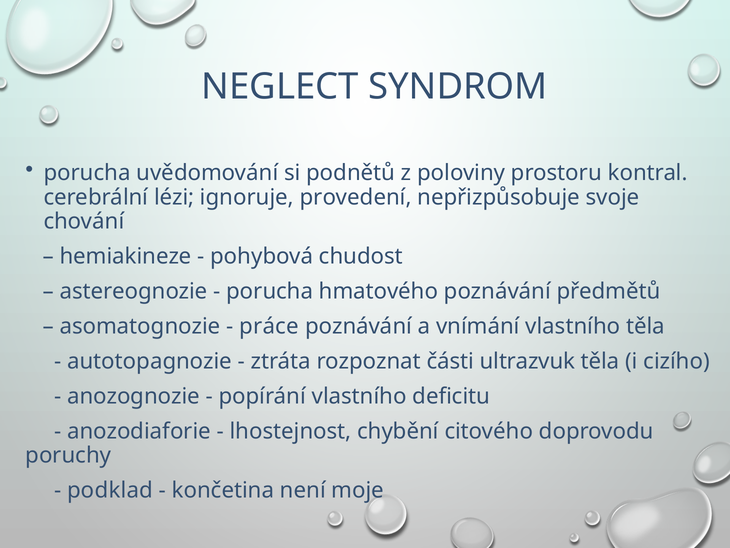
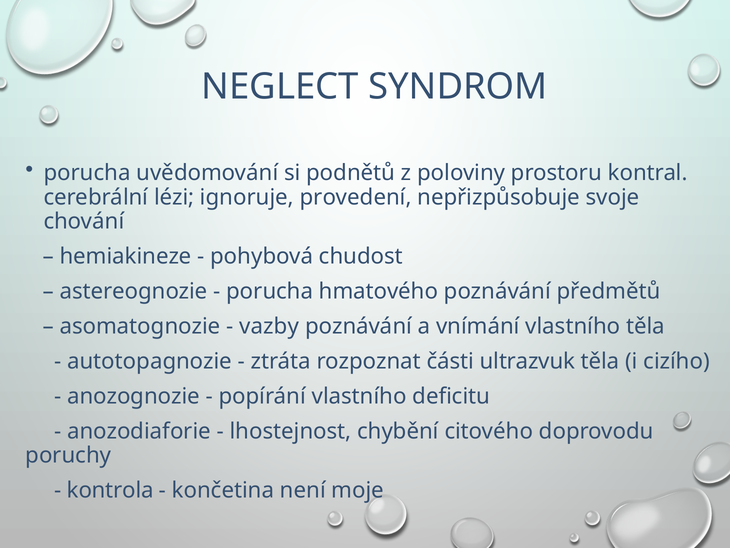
práce: práce -> vazby
podklad: podklad -> kontrola
